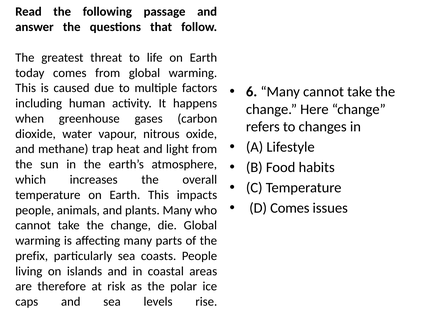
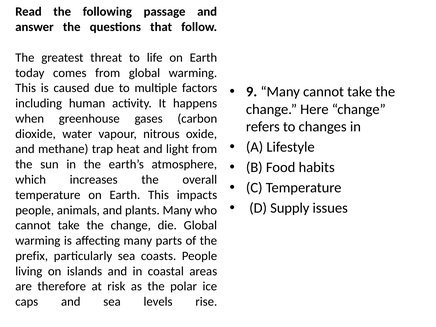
6: 6 -> 9
D Comes: Comes -> Supply
